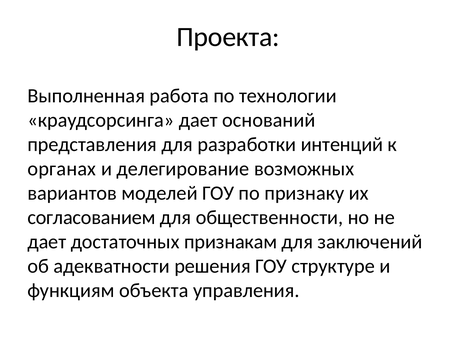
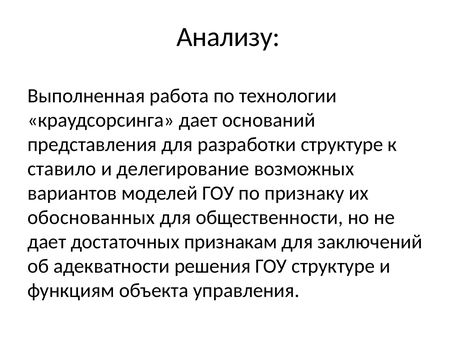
Проекта: Проекта -> Анализу
разработки интенций: интенций -> структуре
органах: органах -> ставило
согласованием: согласованием -> обоснованных
